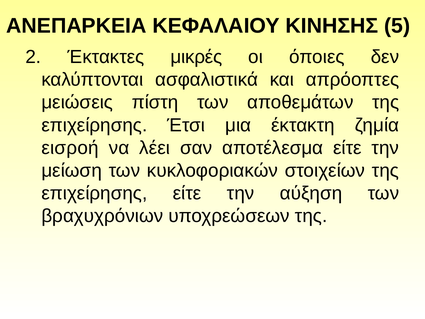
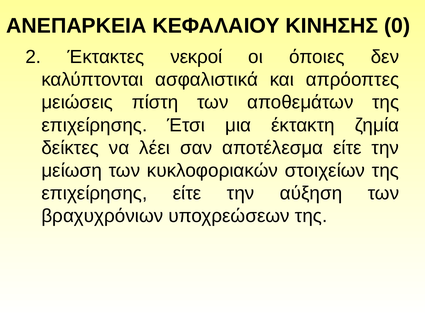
5: 5 -> 0
μικρές: μικρές -> νεκροί
εισροή: εισροή -> δείκτες
